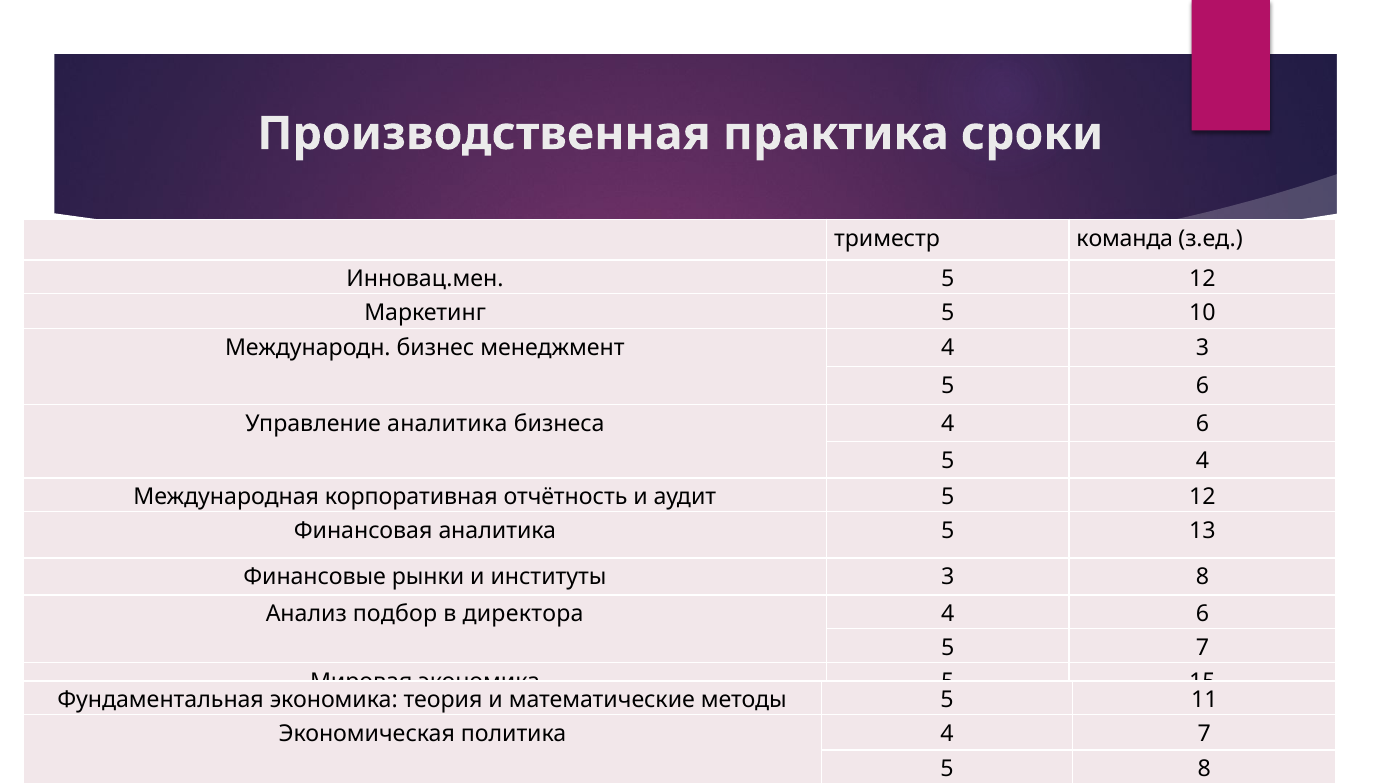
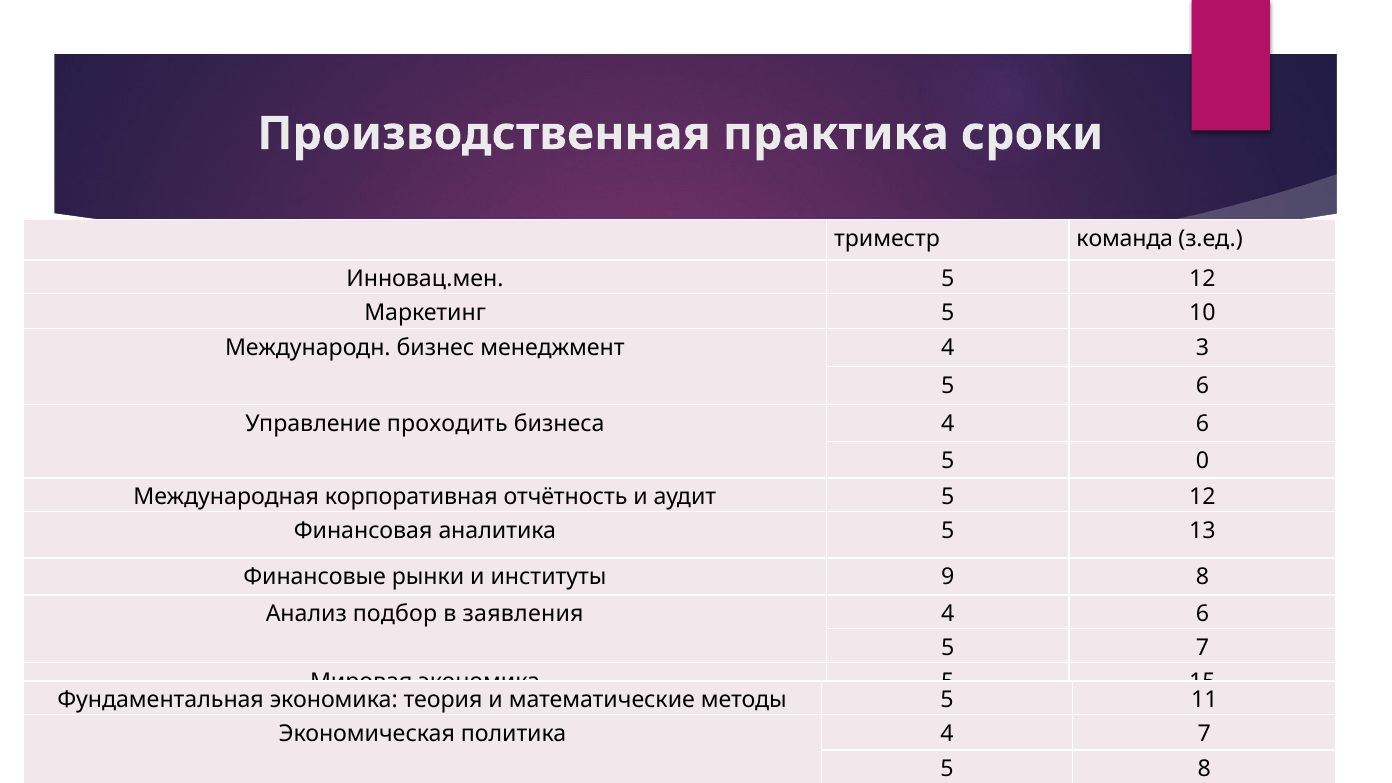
Управление аналитика: аналитика -> проходить
5 4: 4 -> 0
институты 3: 3 -> 9
директора: директора -> заявления
